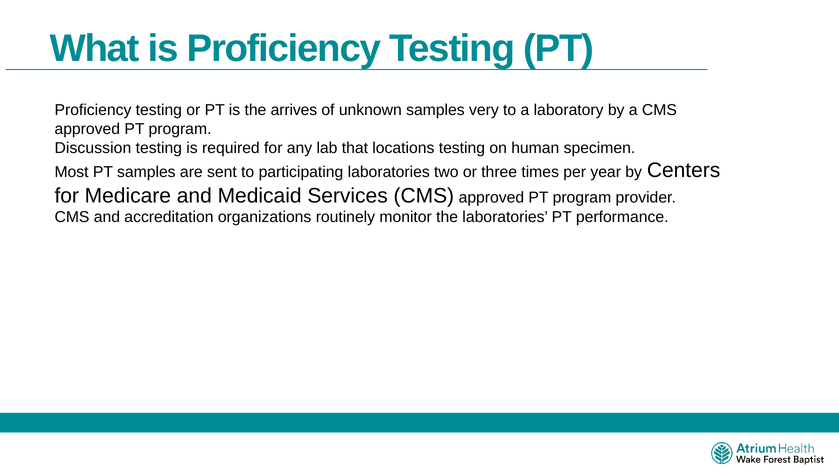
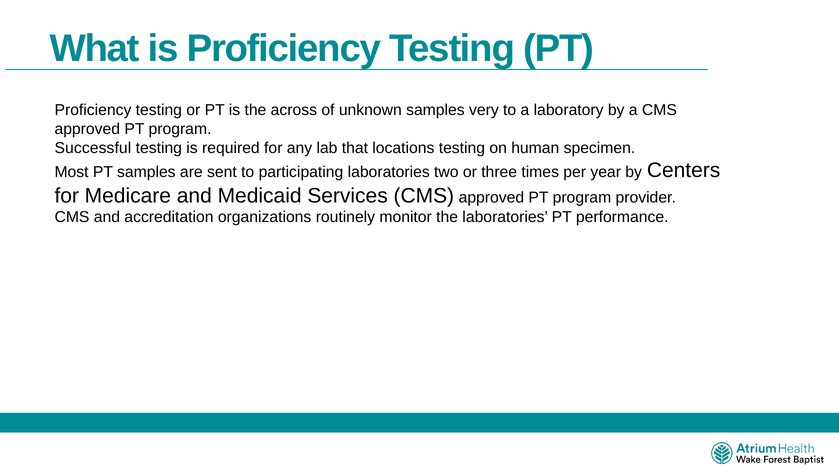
arrives: arrives -> across
Discussion: Discussion -> Successful
